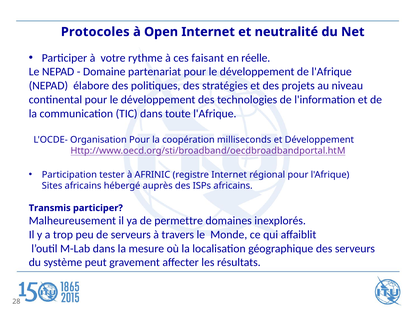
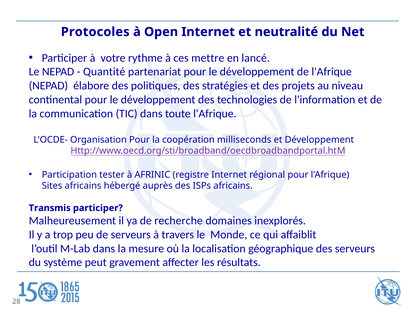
faisant: faisant -> mettre
réelle: réelle -> lancé
Domaine: Domaine -> Quantité
permettre: permettre -> recherche
